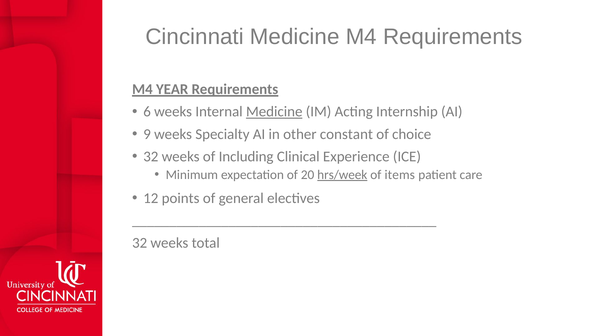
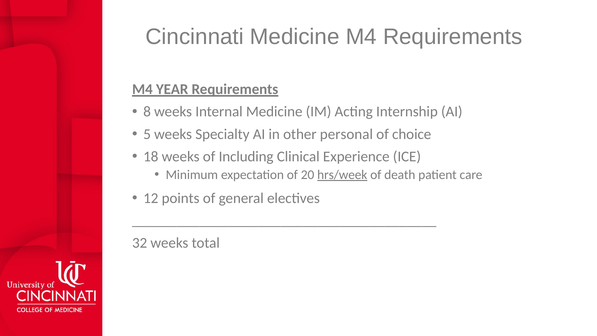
6: 6 -> 8
Medicine at (274, 112) underline: present -> none
9: 9 -> 5
constant: constant -> personal
32 at (151, 156): 32 -> 18
items: items -> death
